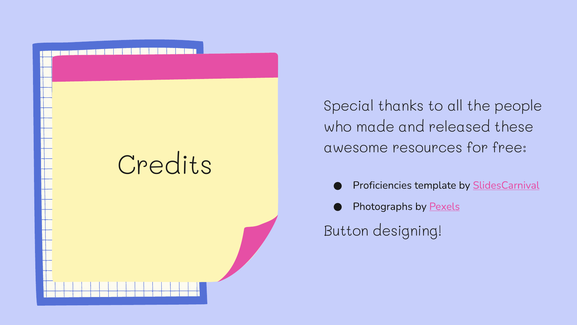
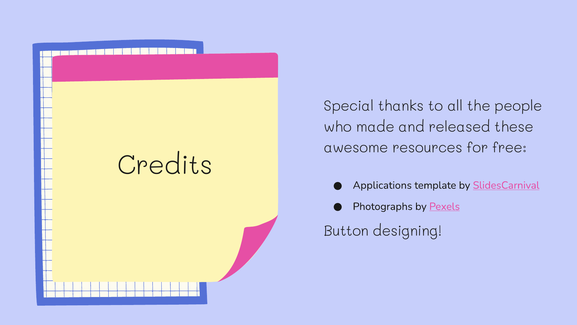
Proficiencies: Proficiencies -> Applications
